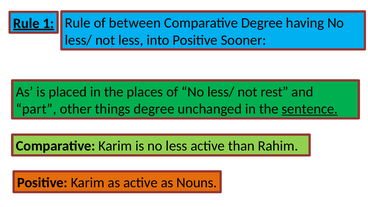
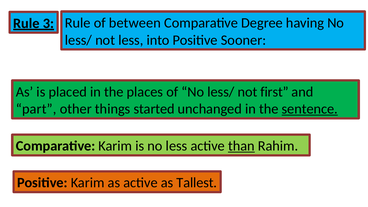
1: 1 -> 3
rest: rest -> first
things degree: degree -> started
than underline: none -> present
Nouns: Nouns -> Tallest
